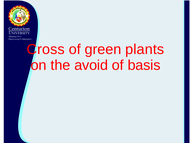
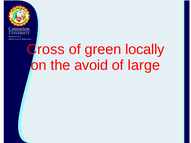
plants: plants -> locally
basis: basis -> large
